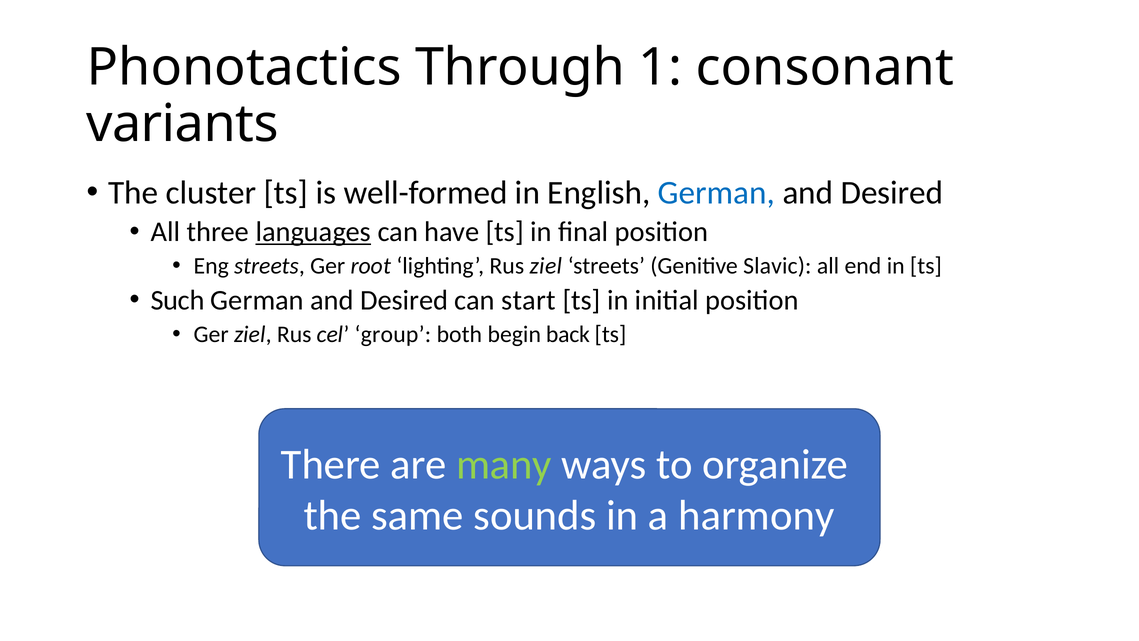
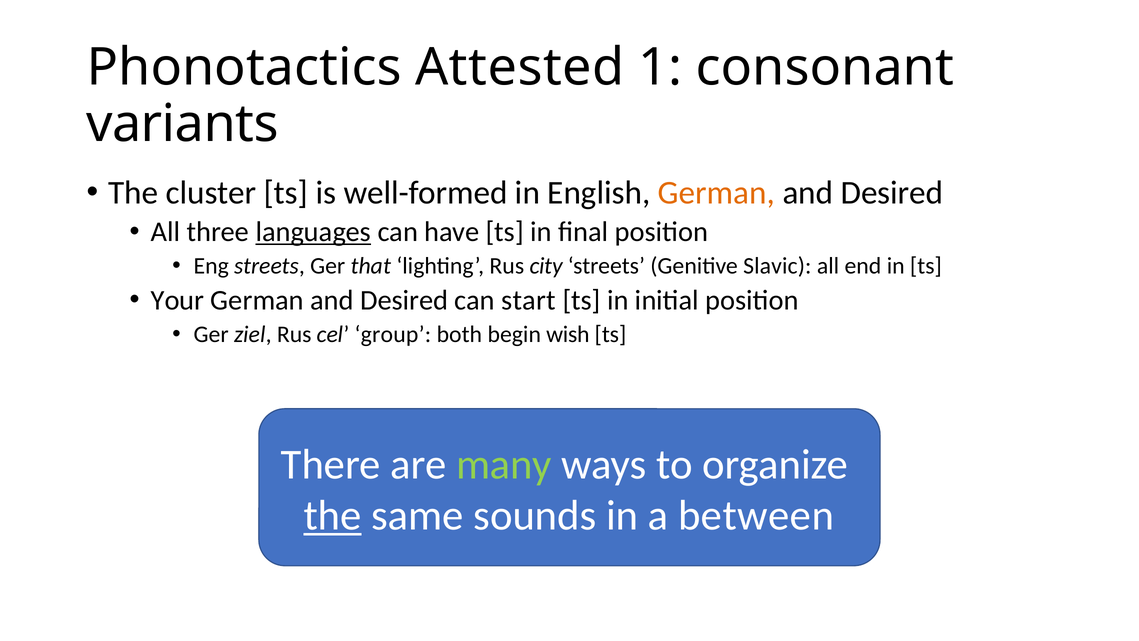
Through: Through -> Attested
German at (717, 193) colour: blue -> orange
root: root -> that
Rus ziel: ziel -> city
Such: Such -> Your
back: back -> wish
the at (333, 516) underline: none -> present
harmony: harmony -> between
